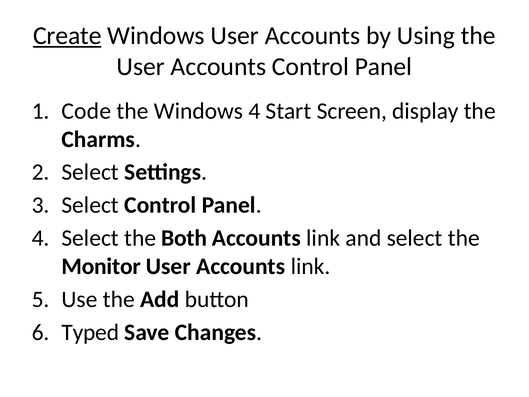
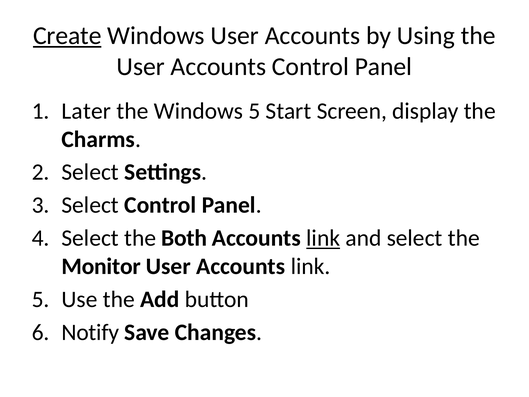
Code: Code -> Later
Windows 4: 4 -> 5
link at (323, 238) underline: none -> present
Typed: Typed -> Notify
